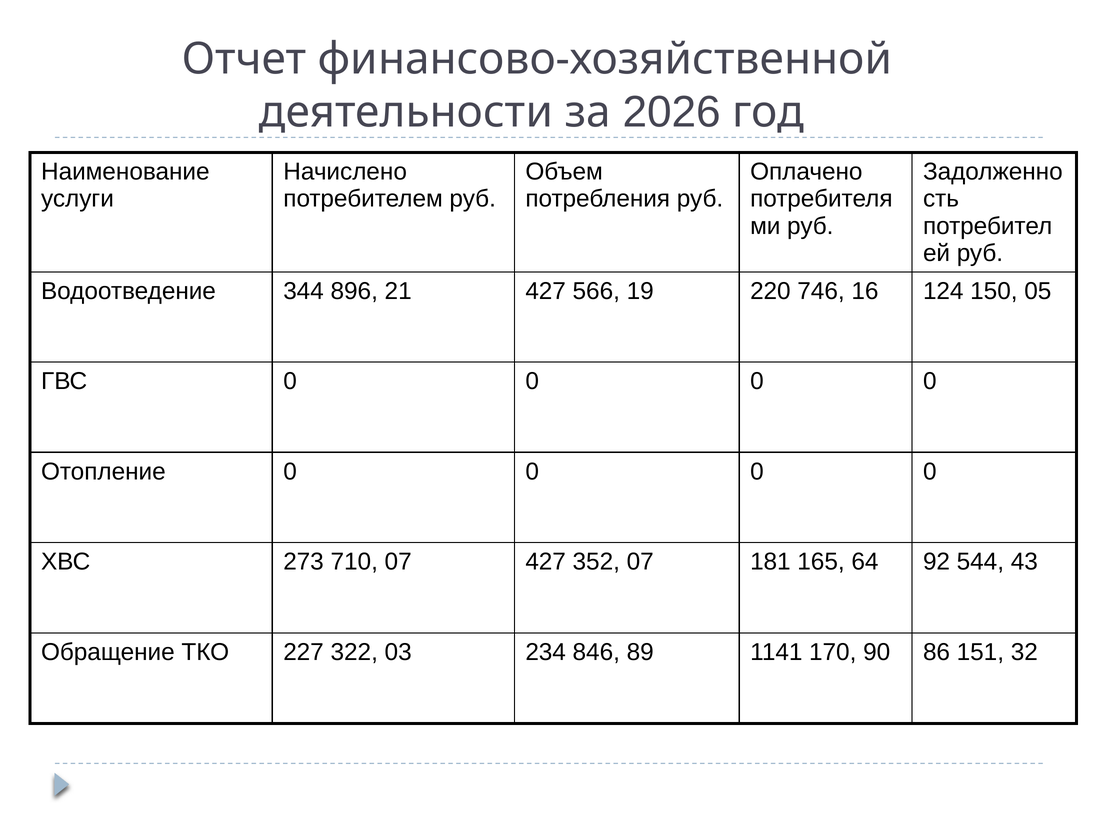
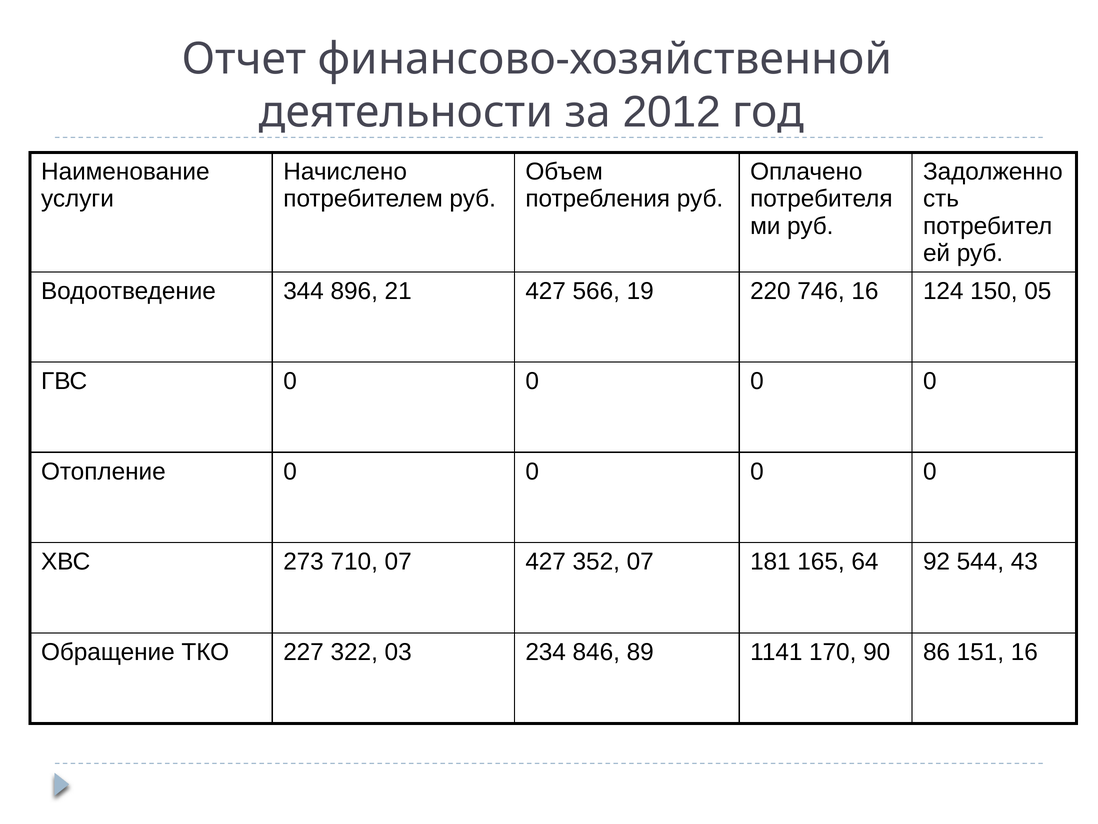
2026: 2026 -> 2012
151 32: 32 -> 16
